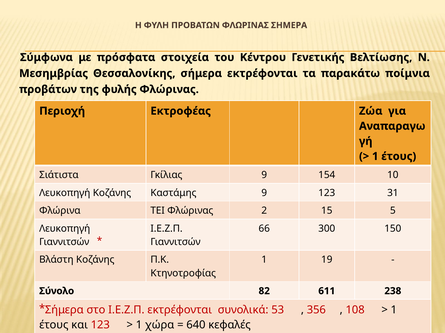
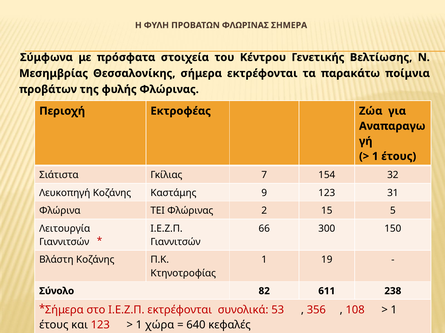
Γκίλιας 9: 9 -> 7
10: 10 -> 32
Λευκοπηγή at (65, 229): Λευκοπηγή -> Λειτουργία
